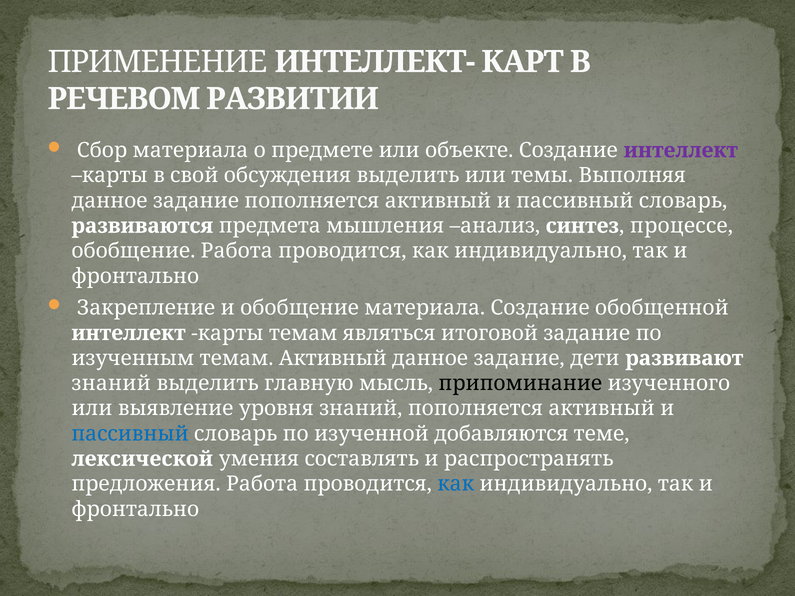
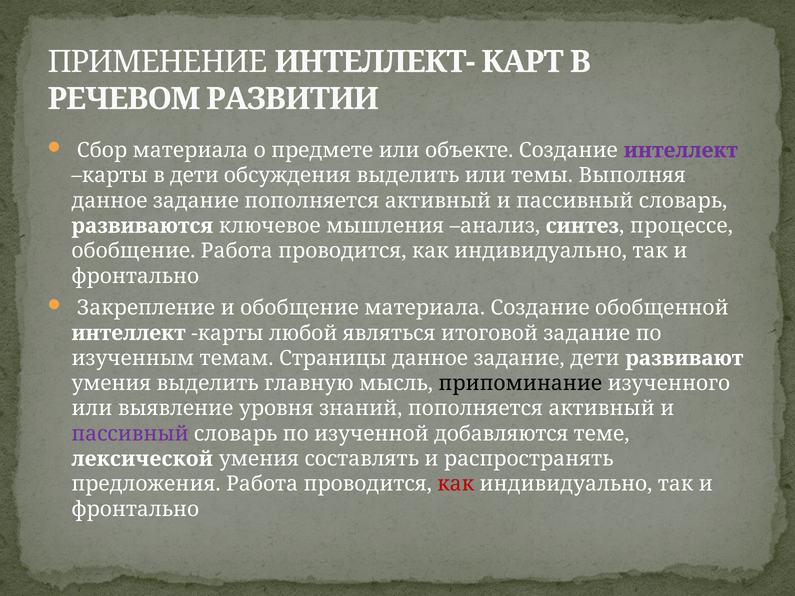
в свой: свой -> дети
предмета: предмета -> ключевое
карты темам: темам -> любой
темам Активный: Активный -> Страницы
знаний at (111, 384): знаний -> умения
пассивный at (130, 434) colour: blue -> purple
как at (456, 484) colour: blue -> red
